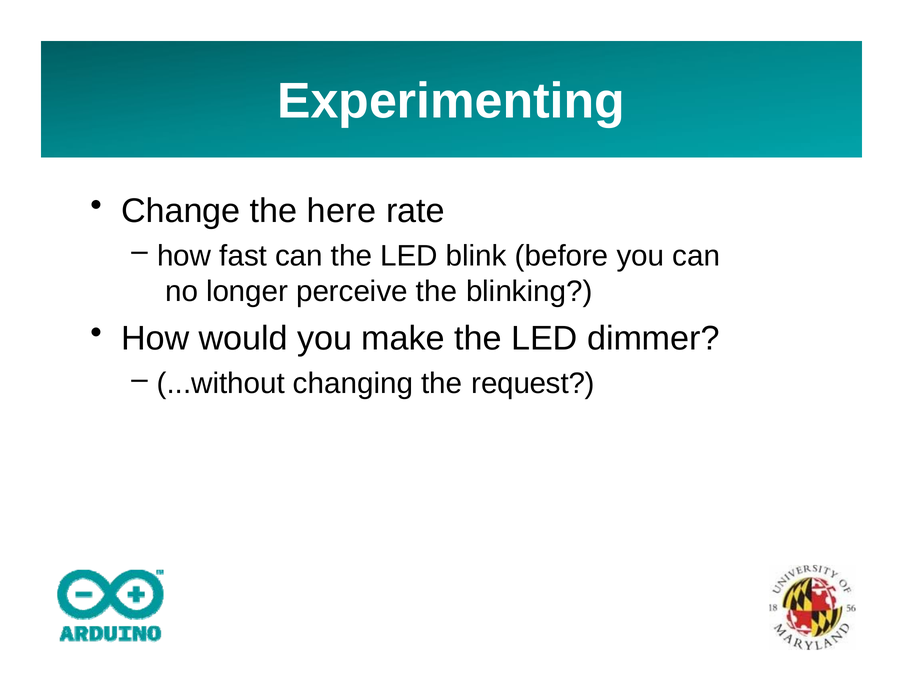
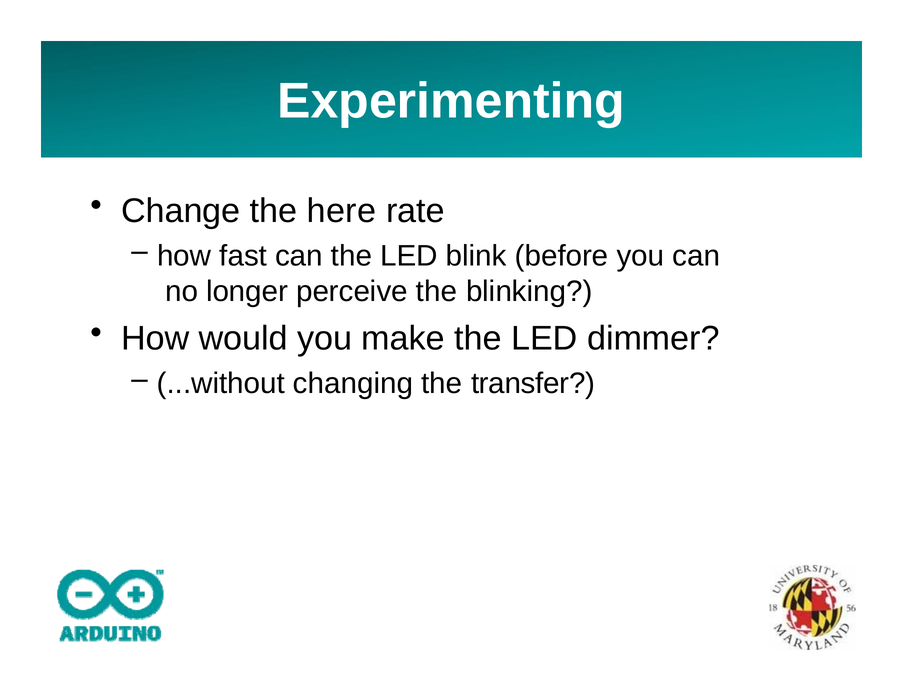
request: request -> transfer
